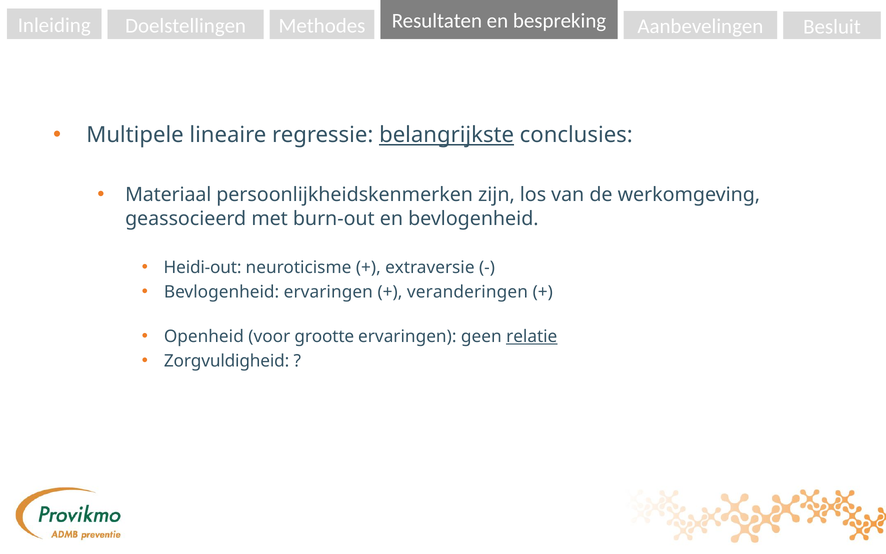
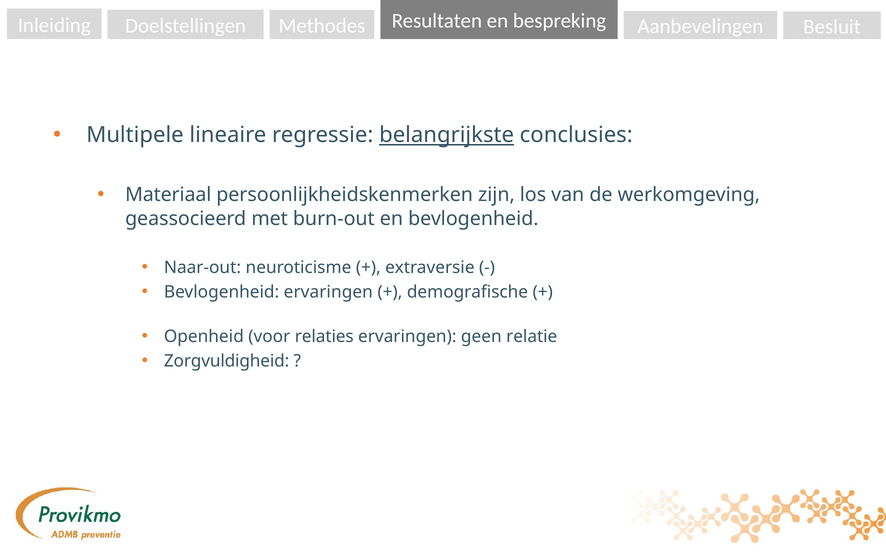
Heidi-out: Heidi-out -> Naar-out
veranderingen: veranderingen -> demografische
grootte: grootte -> relaties
relatie underline: present -> none
